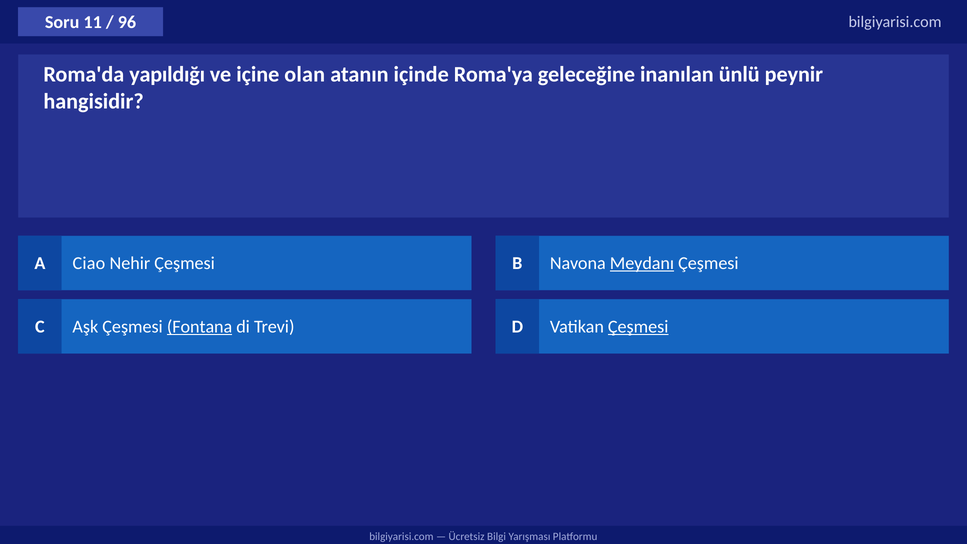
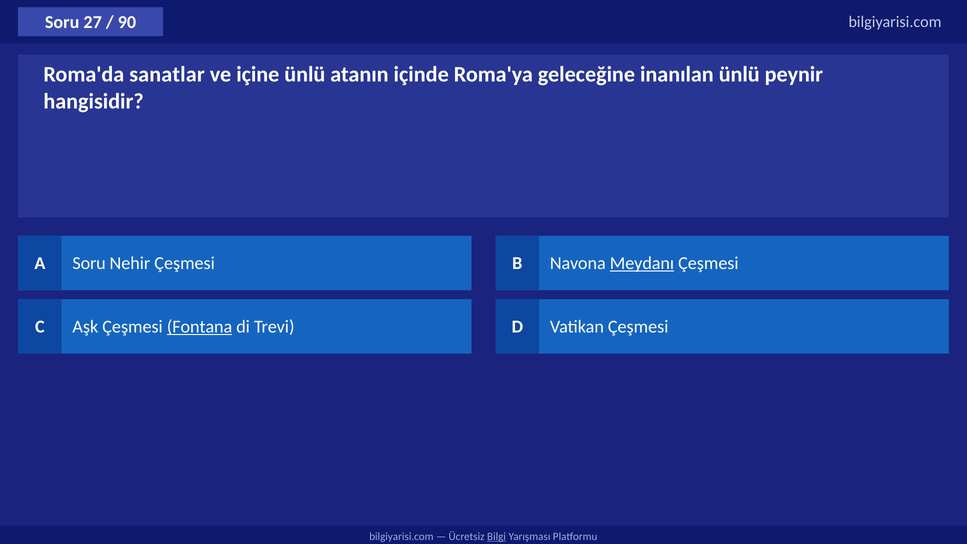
11: 11 -> 27
96: 96 -> 90
yapıldığı: yapıldığı -> sanatlar
içine olan: olan -> ünlü
A Ciao: Ciao -> Soru
Çeşmesi at (638, 327) underline: present -> none
Bilgi underline: none -> present
